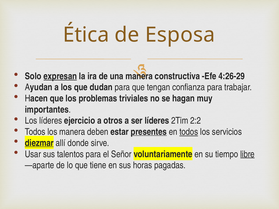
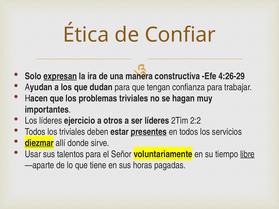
Esposa: Esposa -> Confiar
manera at (72, 132): manera -> triviales
todos at (189, 132) underline: present -> none
